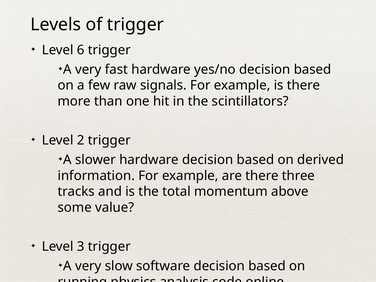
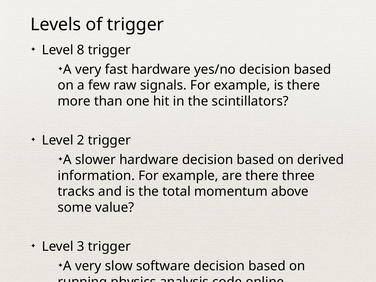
6: 6 -> 8
